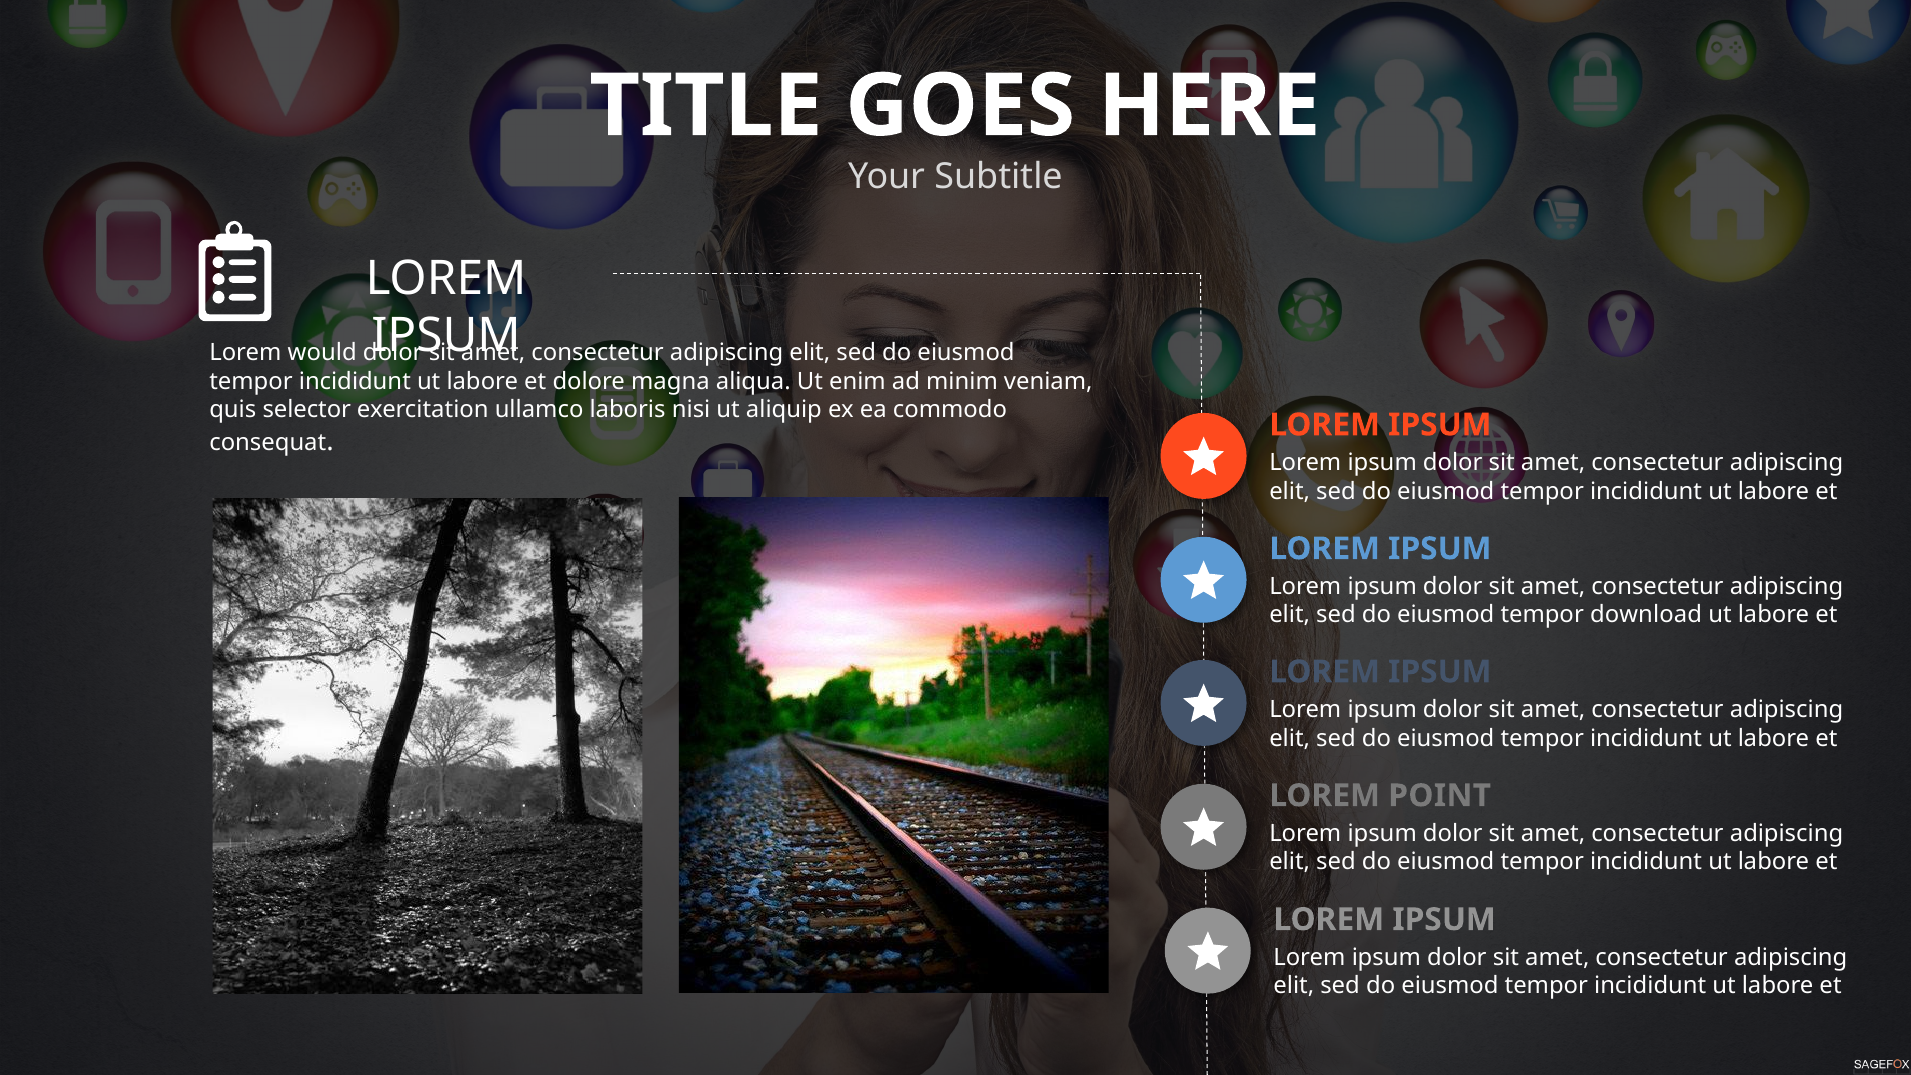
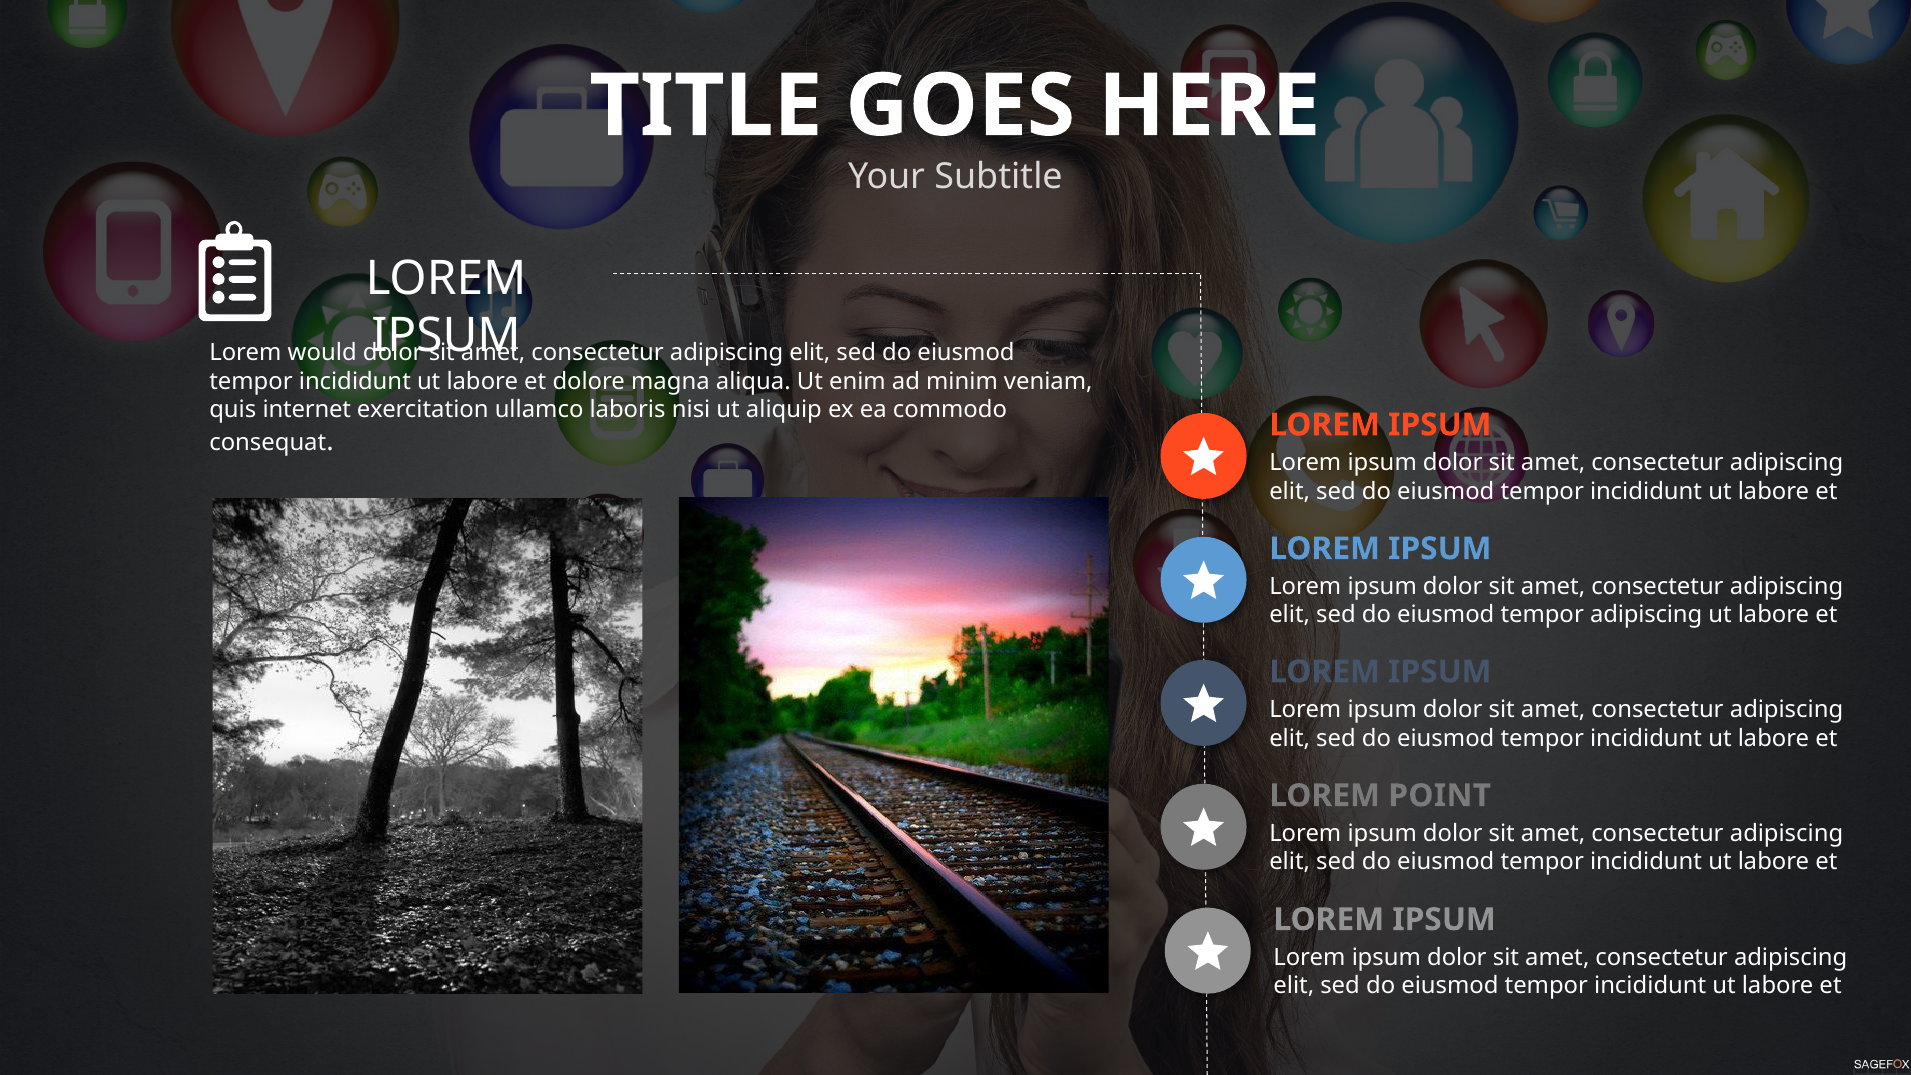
selector: selector -> internet
tempor download: download -> adipiscing
